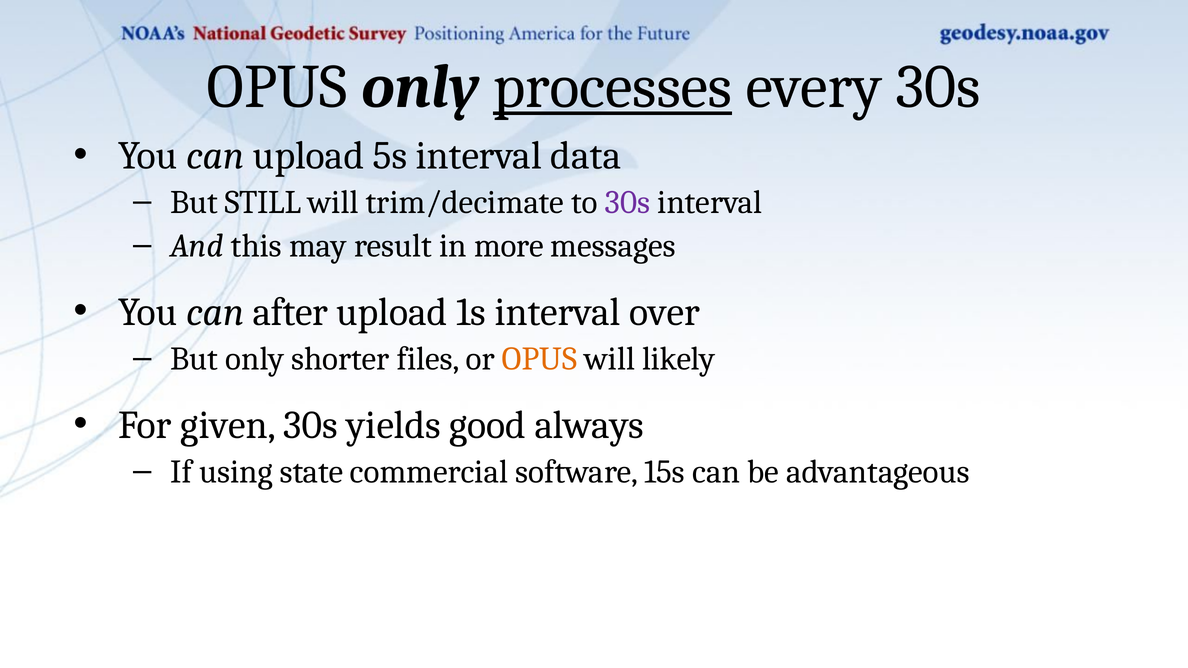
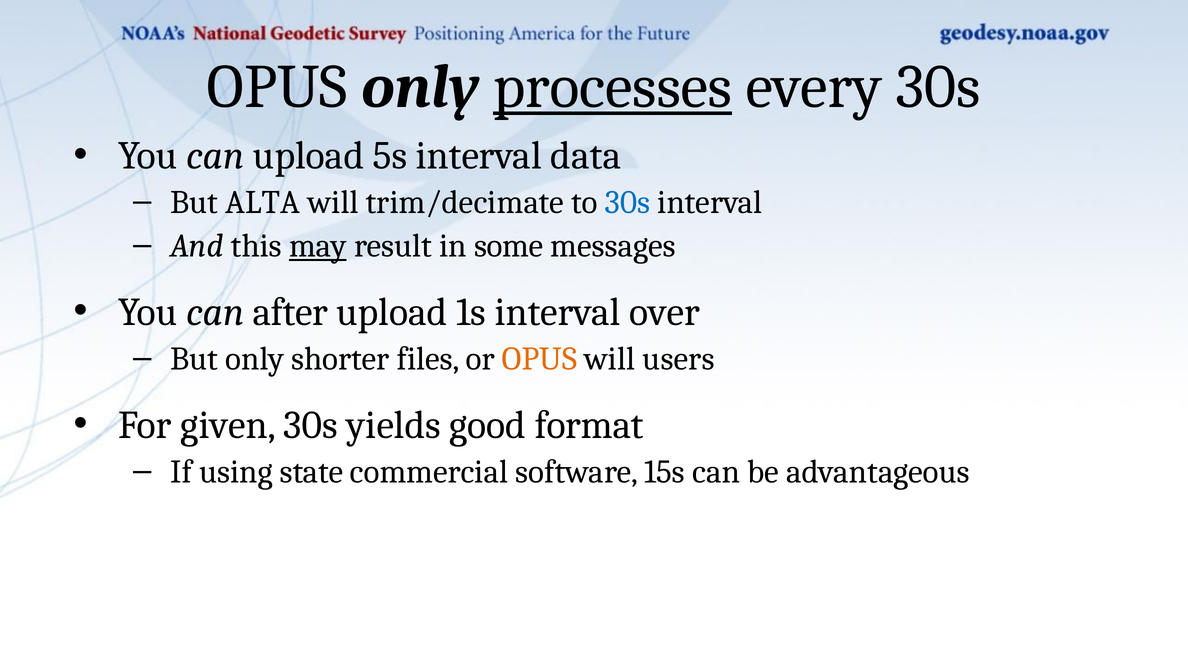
STILL: STILL -> ALTA
30s at (627, 203) colour: purple -> blue
may underline: none -> present
more: more -> some
likely: likely -> users
always: always -> format
